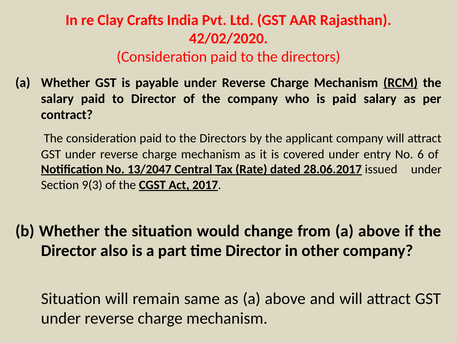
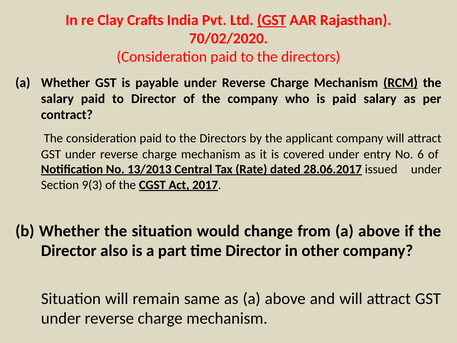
GST at (272, 20) underline: none -> present
42/02/2020: 42/02/2020 -> 70/02/2020
13/2047: 13/2047 -> 13/2013
